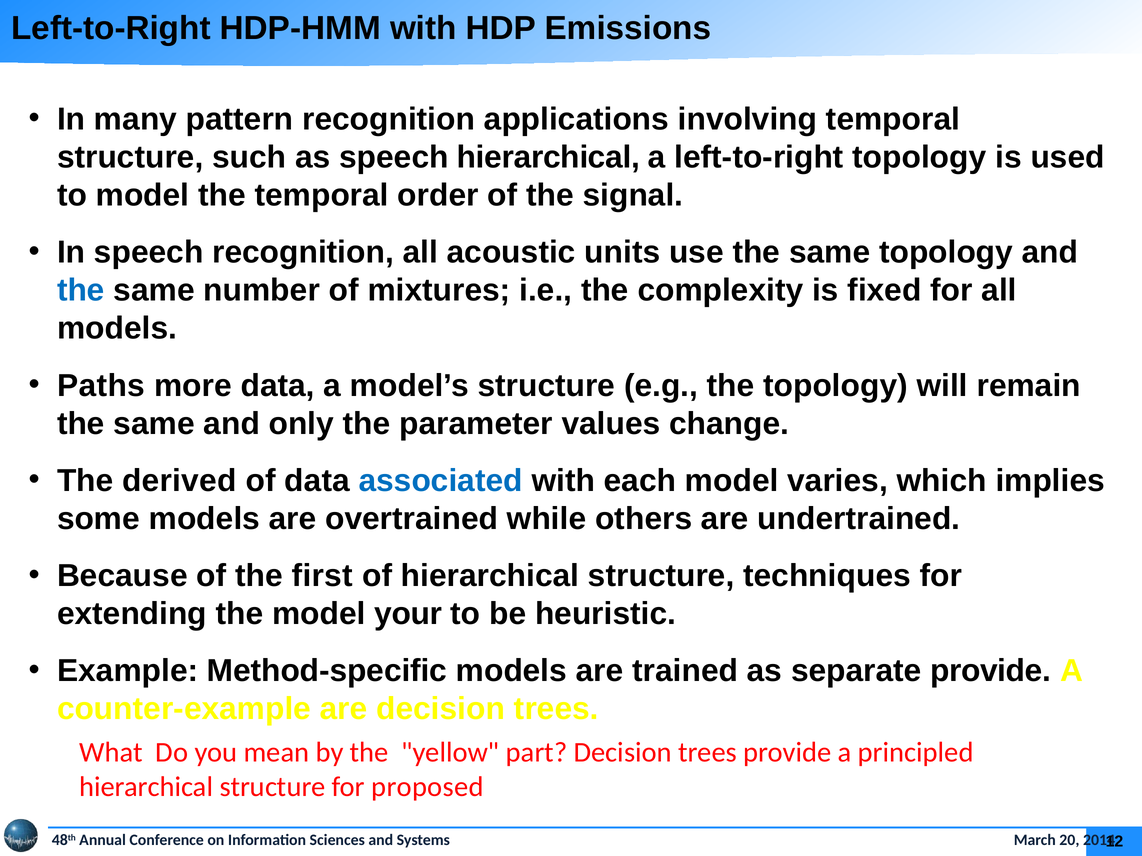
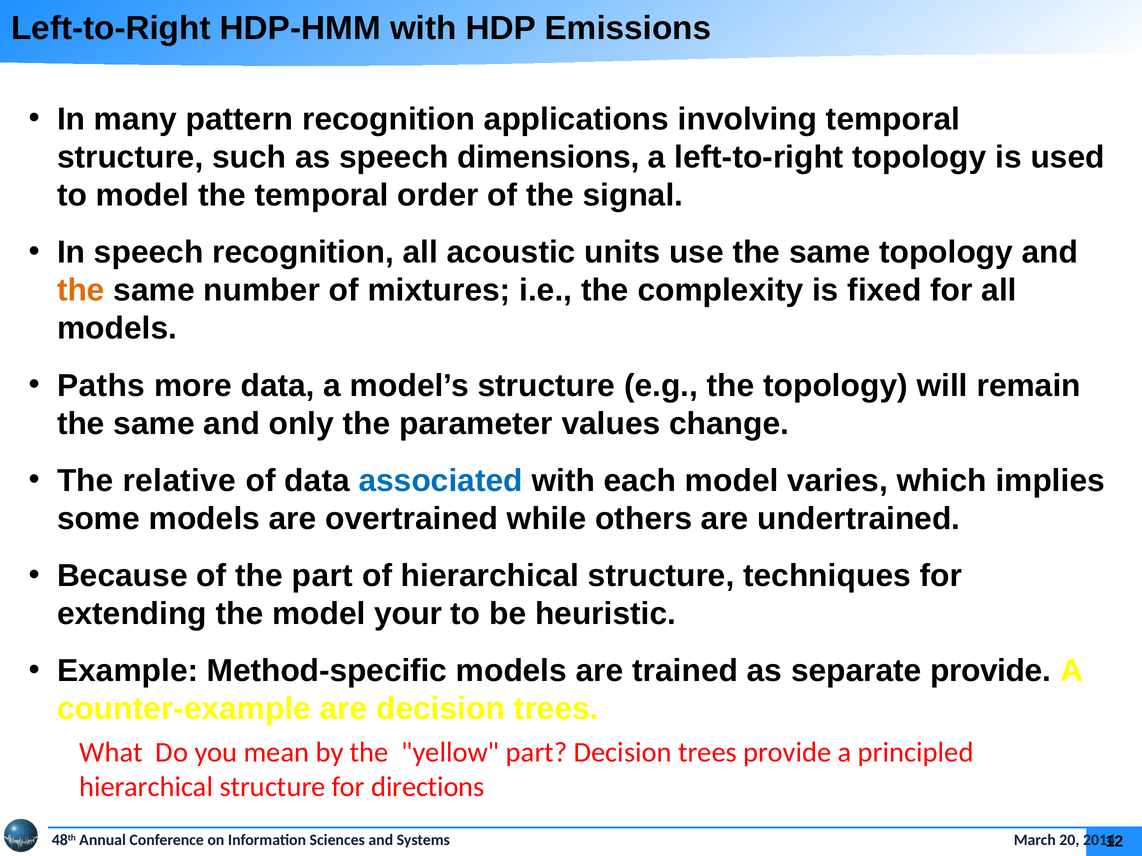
speech hierarchical: hierarchical -> dimensions
the at (81, 291) colour: blue -> orange
derived: derived -> relative
the first: first -> part
proposed: proposed -> directions
